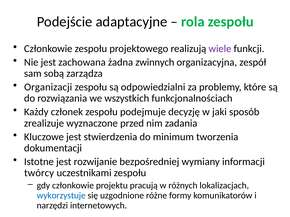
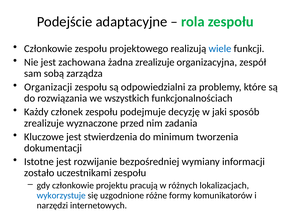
wiele colour: purple -> blue
żadna zwinnych: zwinnych -> zrealizuje
twórcy: twórcy -> zostało
